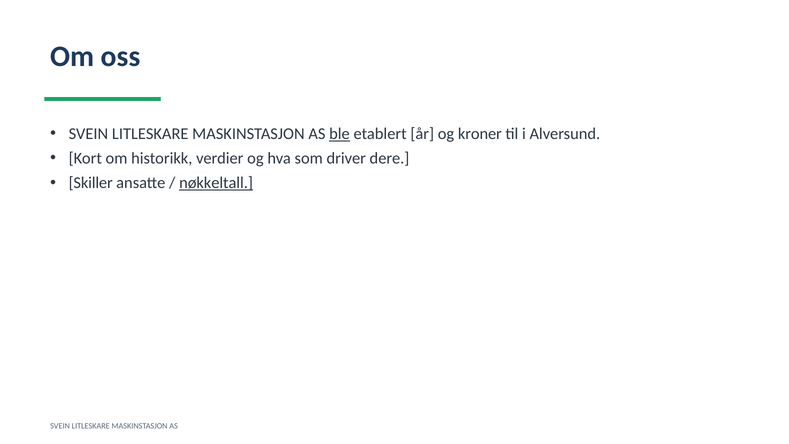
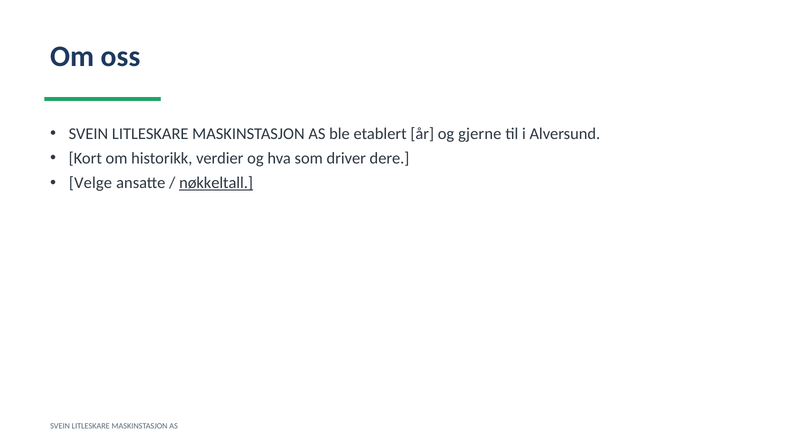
ble underline: present -> none
kroner: kroner -> gjerne
Skiller: Skiller -> Velge
